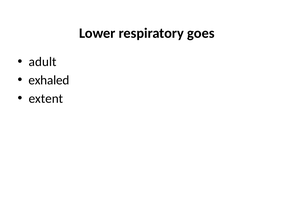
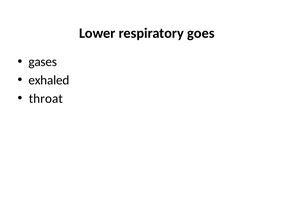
adult: adult -> gases
extent: extent -> throat
